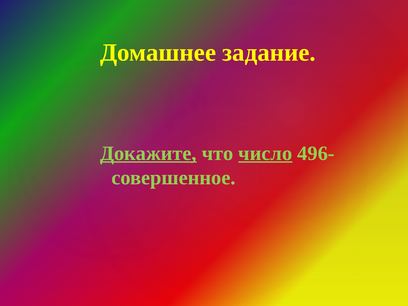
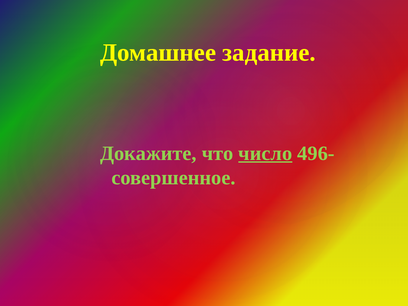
Докажите underline: present -> none
